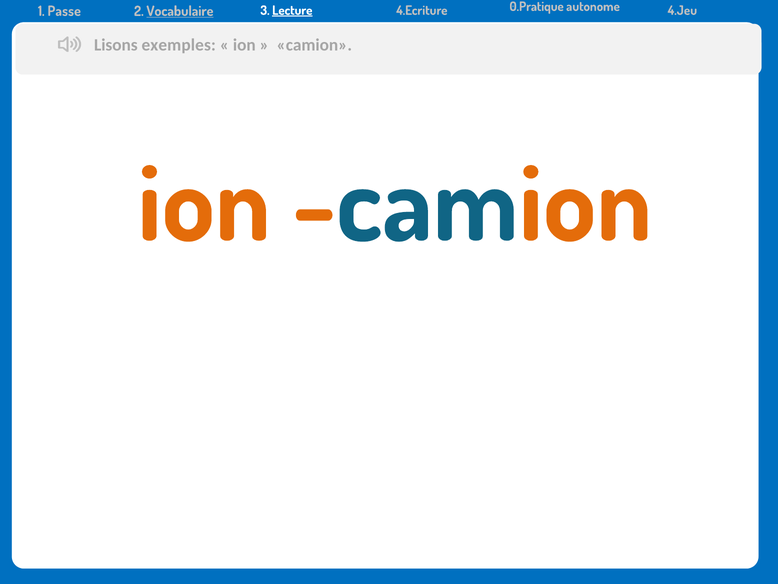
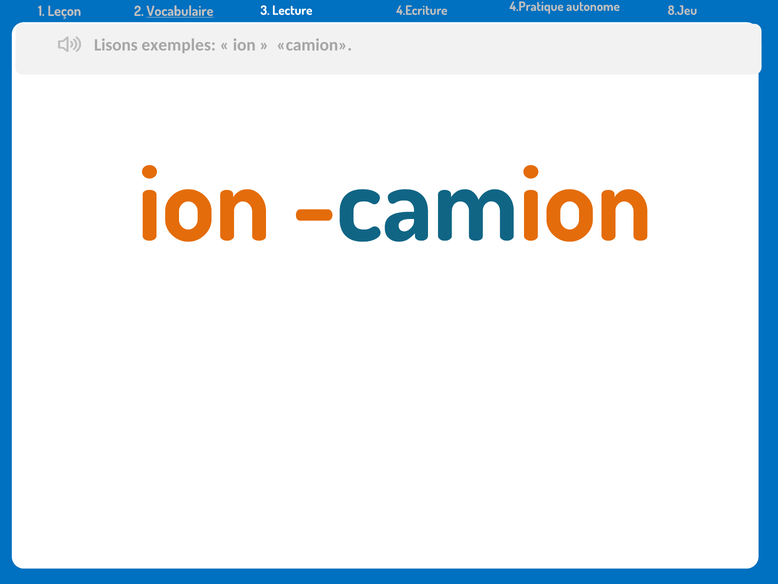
Passe: Passe -> Leçon
Lecture underline: present -> none
0.Pratique: 0.Pratique -> 4.Pratique
4.Jeu: 4.Jeu -> 8.Jeu
